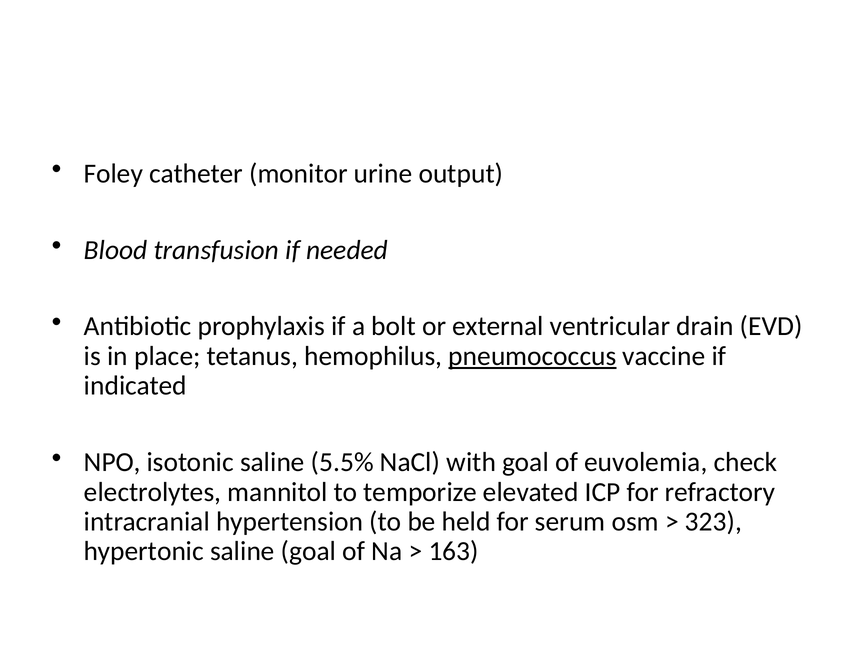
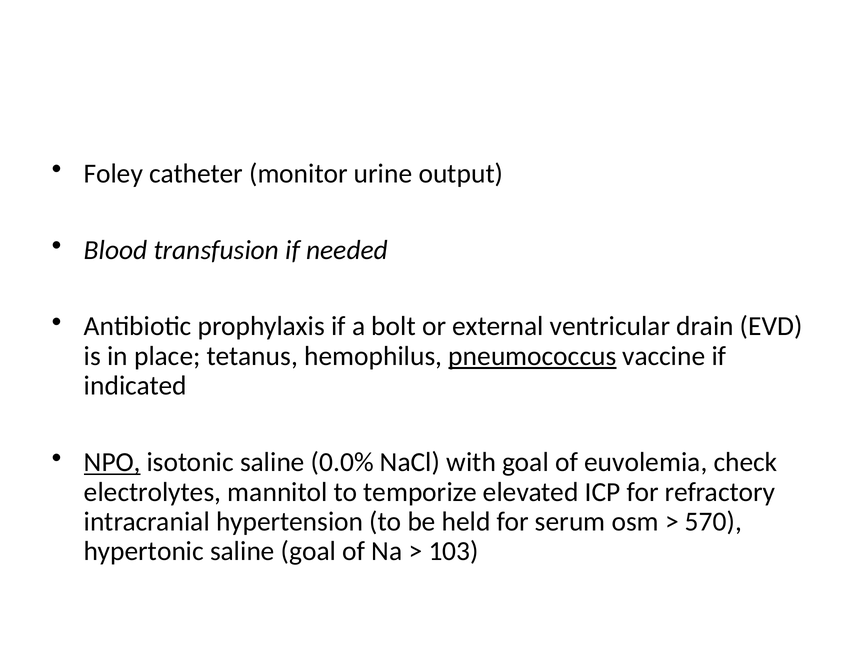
NPO underline: none -> present
5.5%: 5.5% -> 0.0%
323: 323 -> 570
163: 163 -> 103
